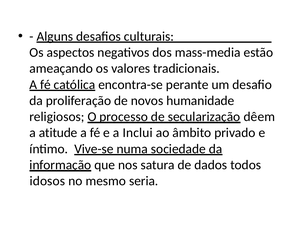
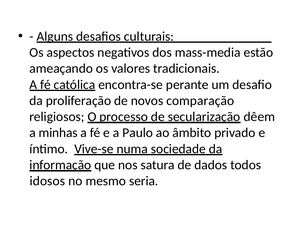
humanidade: humanidade -> comparação
atitude: atitude -> minhas
Inclui: Inclui -> Paulo
